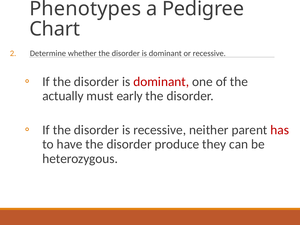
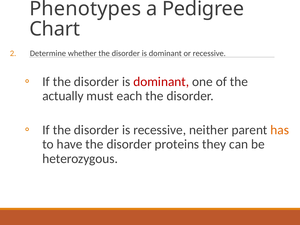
early: early -> each
has colour: red -> orange
produce: produce -> proteins
